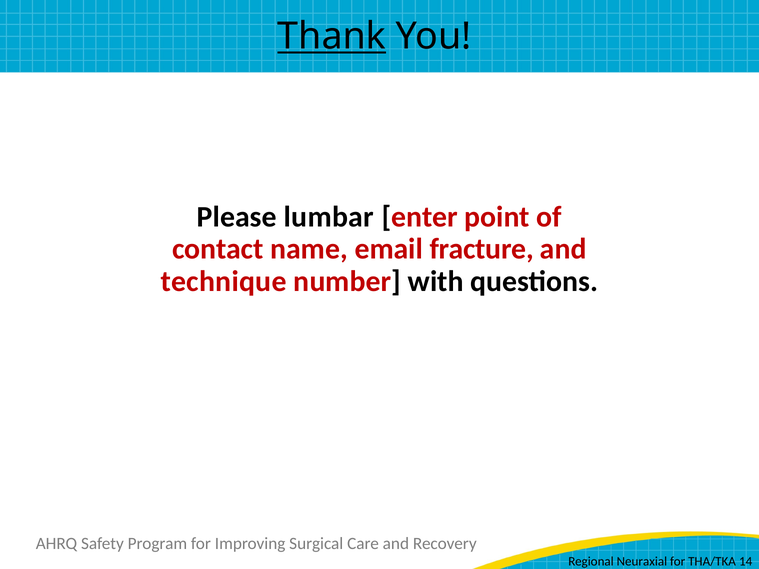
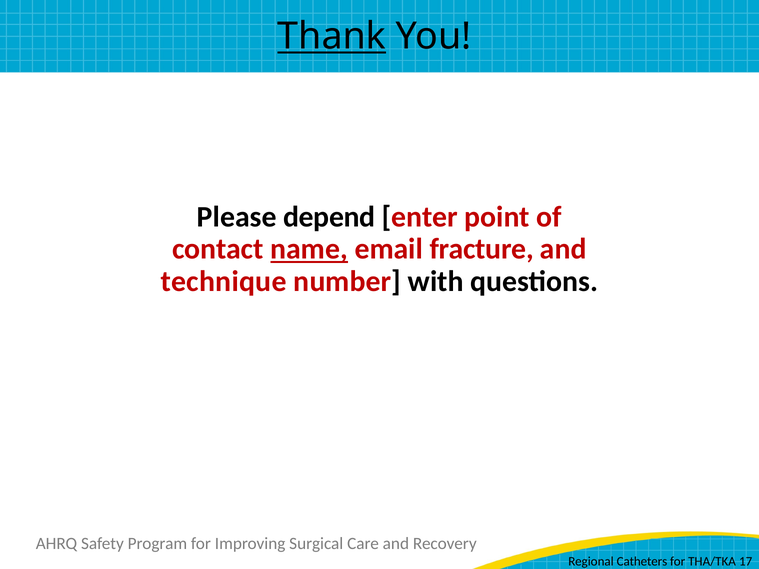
lumbar: lumbar -> depend
name underline: none -> present
Neuraxial: Neuraxial -> Catheters
14: 14 -> 17
